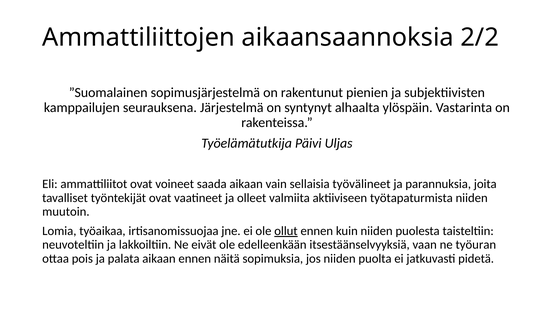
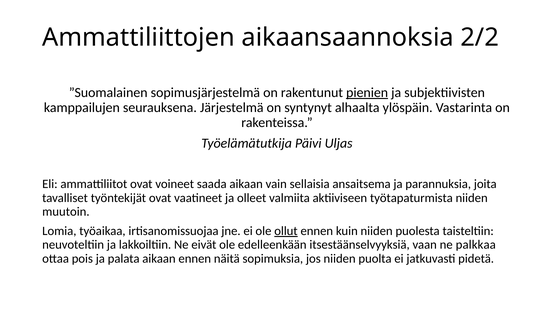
pienien underline: none -> present
työvälineet: työvälineet -> ansaitsema
työuran: työuran -> palkkaa
